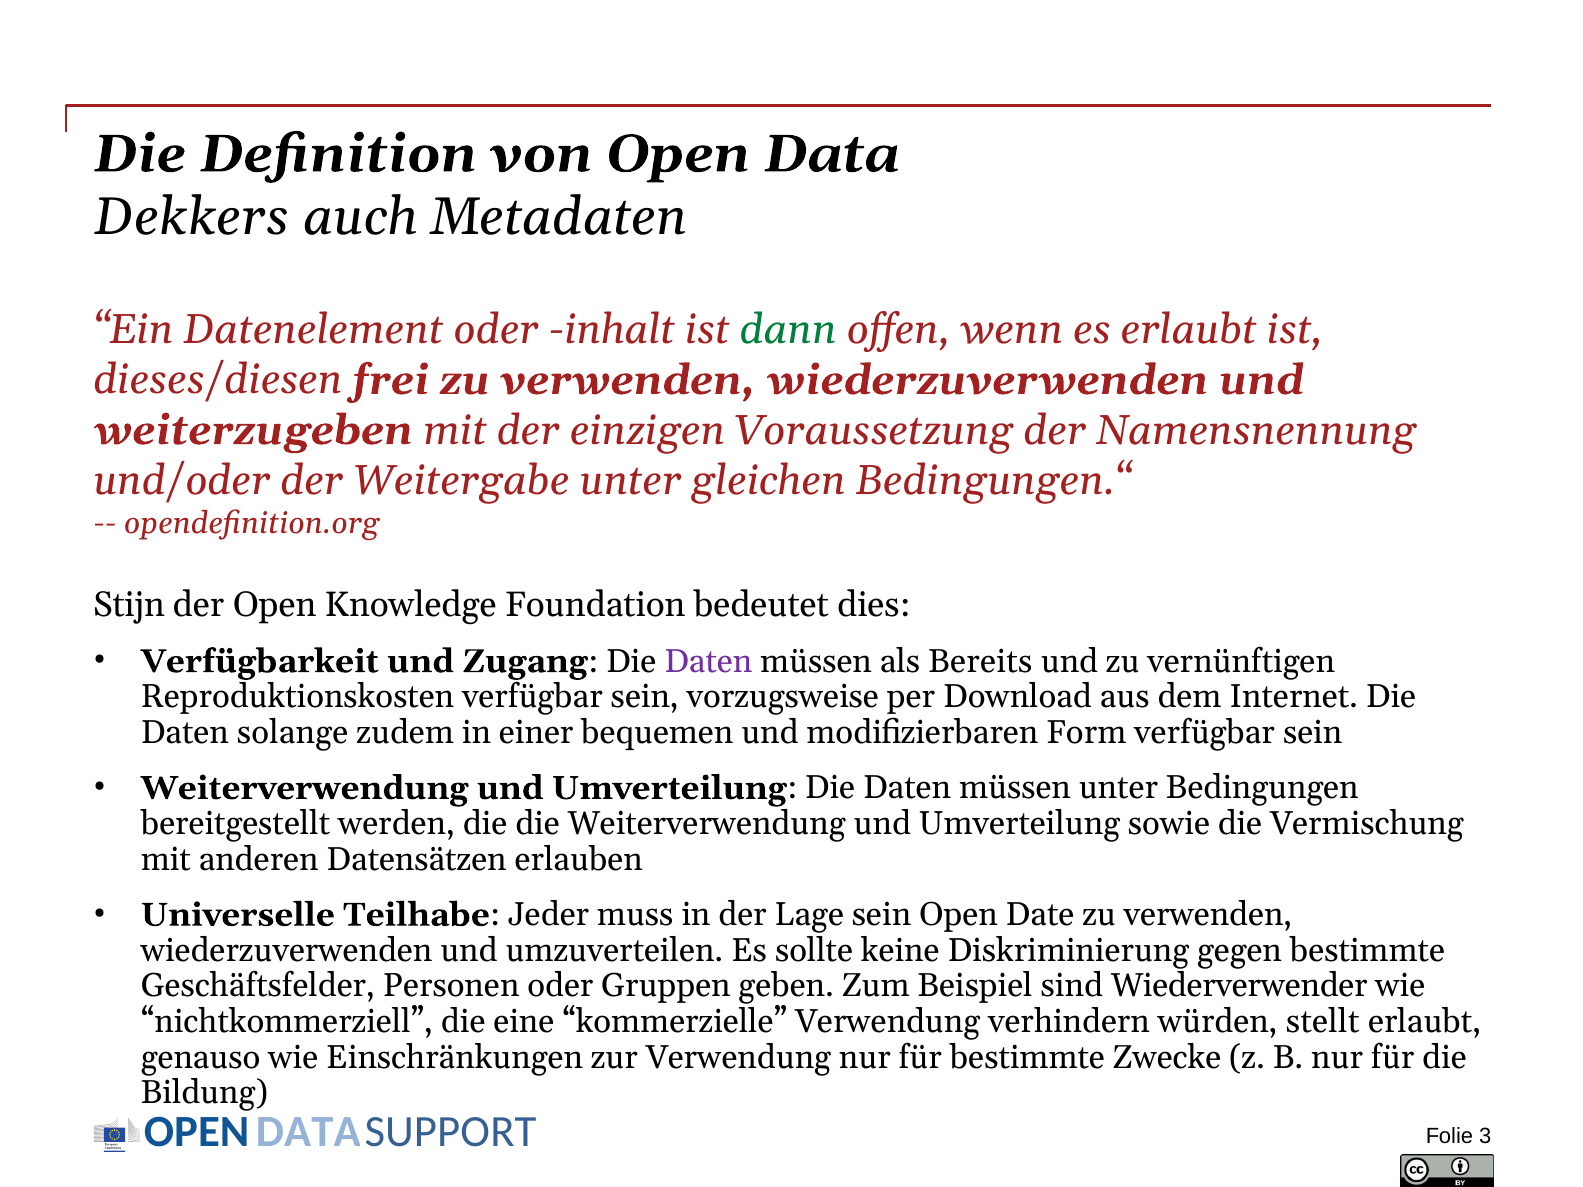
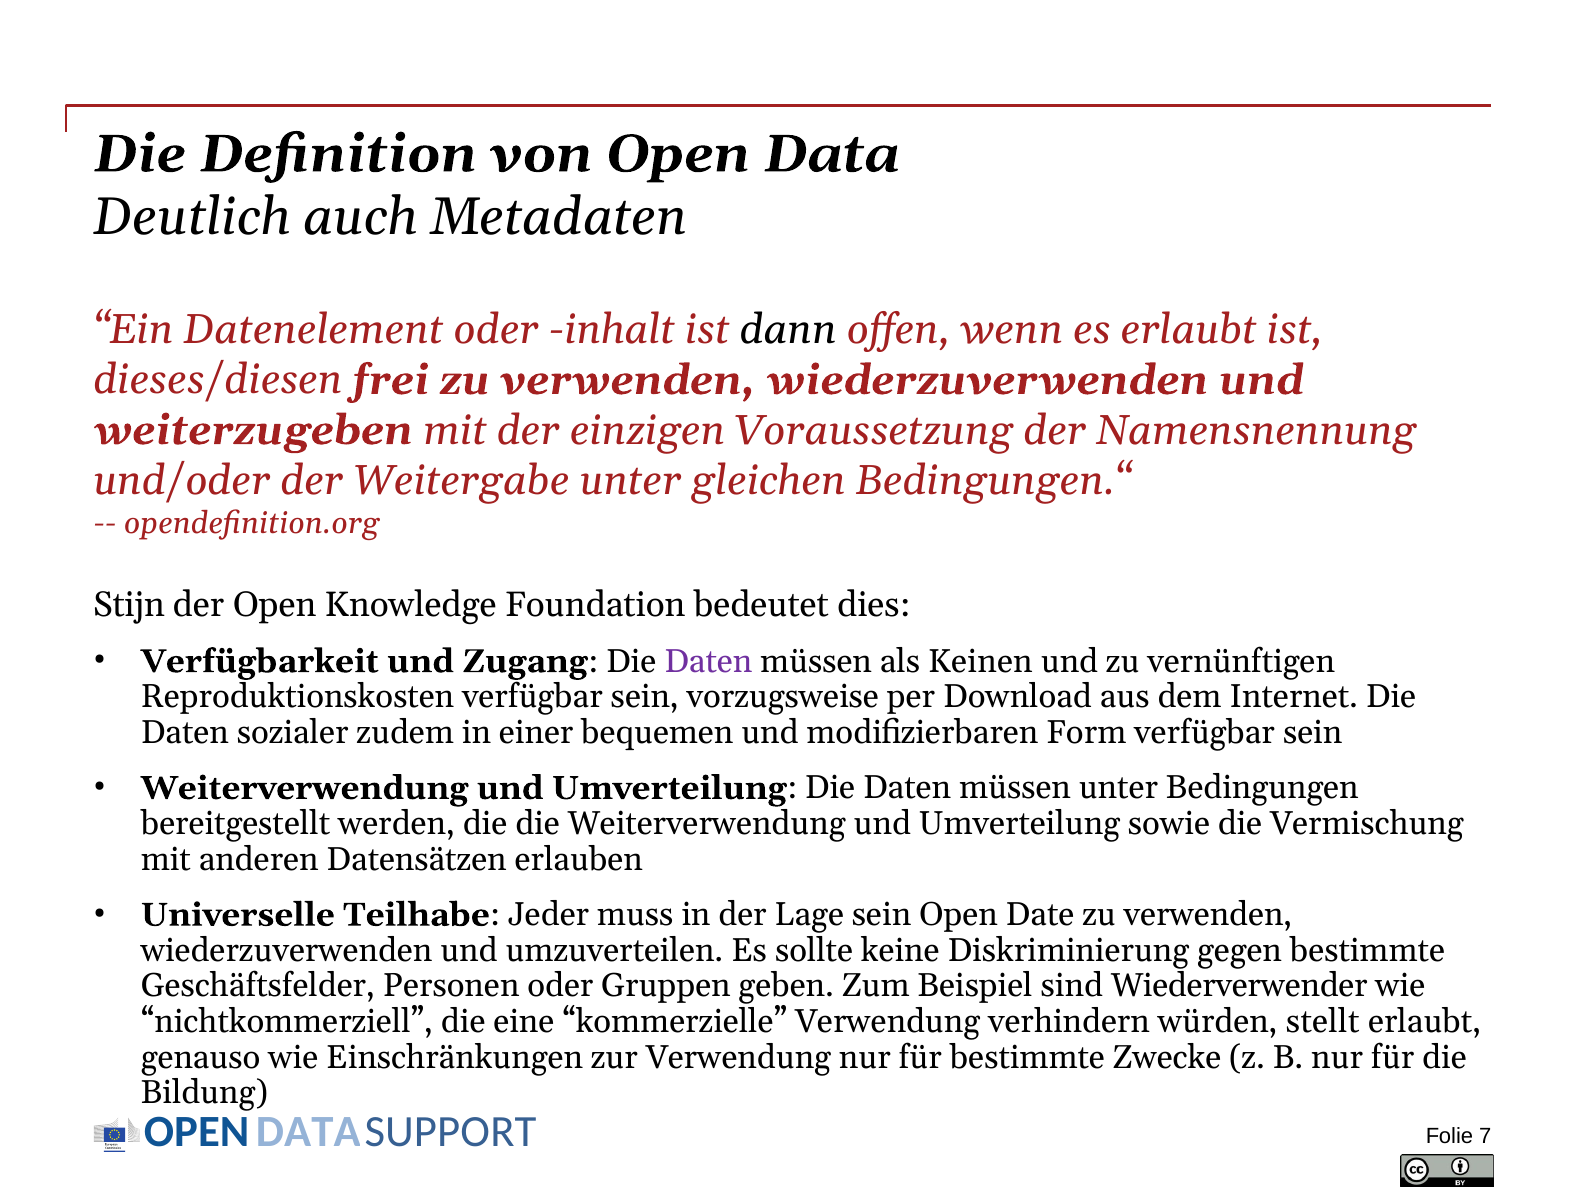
Dekkers: Dekkers -> Deutlich
dann colour: green -> black
Bereits: Bereits -> Keinen
solange: solange -> sozialer
3: 3 -> 7
